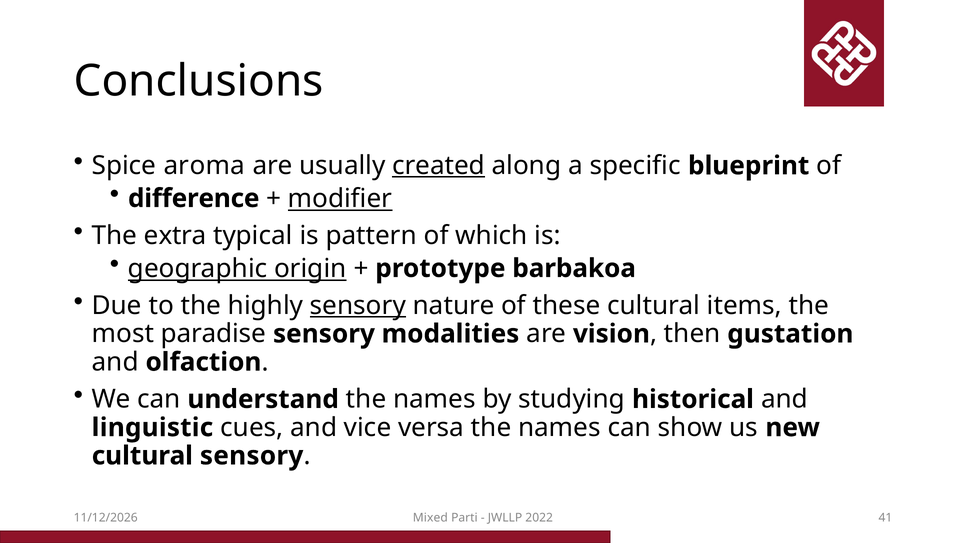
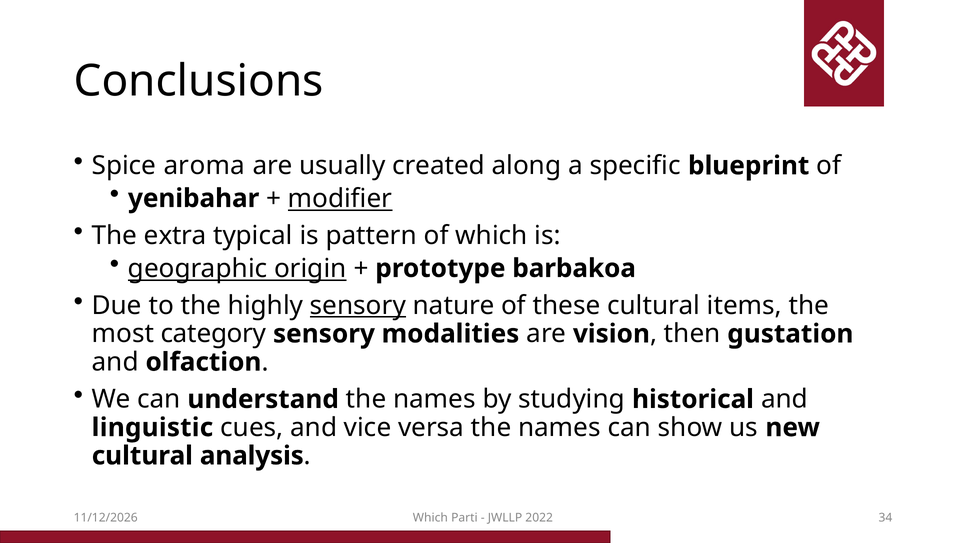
created underline: present -> none
difference: difference -> yenibahar
paradise: paradise -> category
cultural sensory: sensory -> analysis
Mixed at (430, 518): Mixed -> Which
41: 41 -> 34
